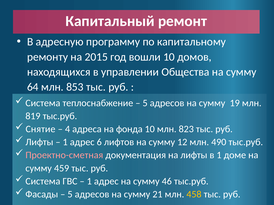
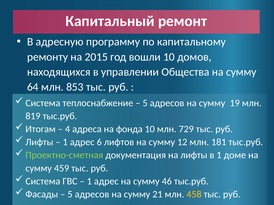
Снятие: Снятие -> Итогам
823: 823 -> 729
490: 490 -> 181
Проектно-сметная colour: pink -> light green
